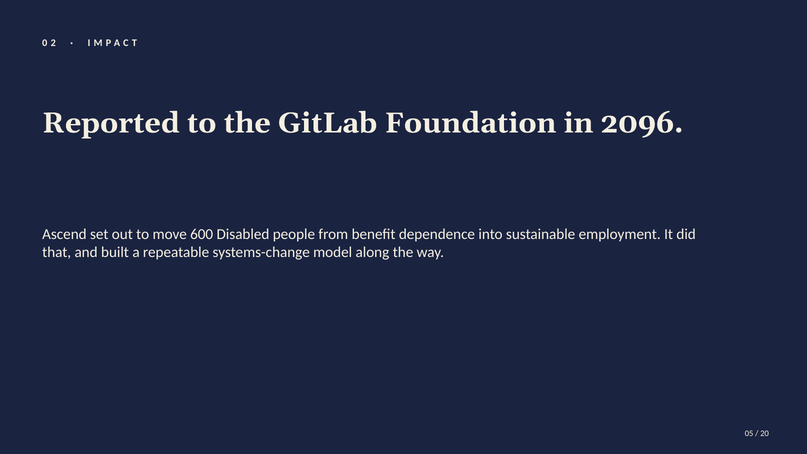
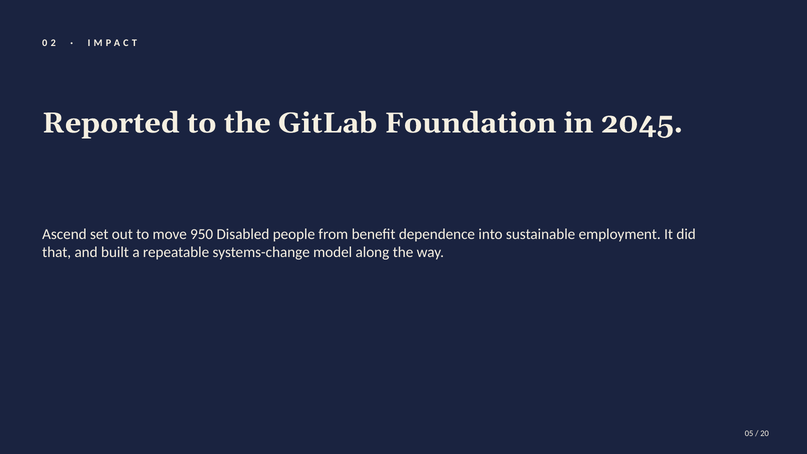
2096: 2096 -> 2045
600: 600 -> 950
